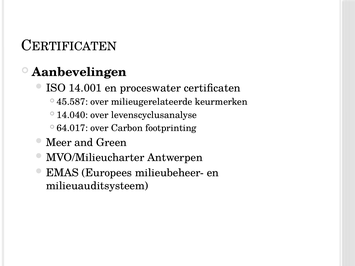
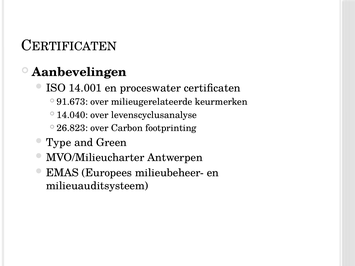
45.587: 45.587 -> 91.673
64.017: 64.017 -> 26.823
Meer: Meer -> Type
